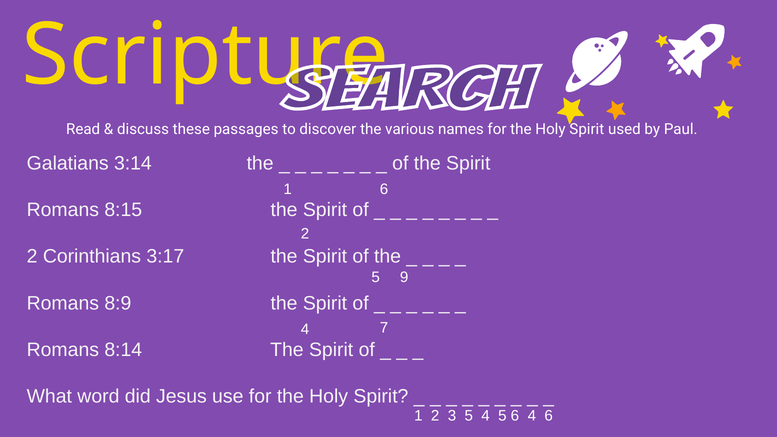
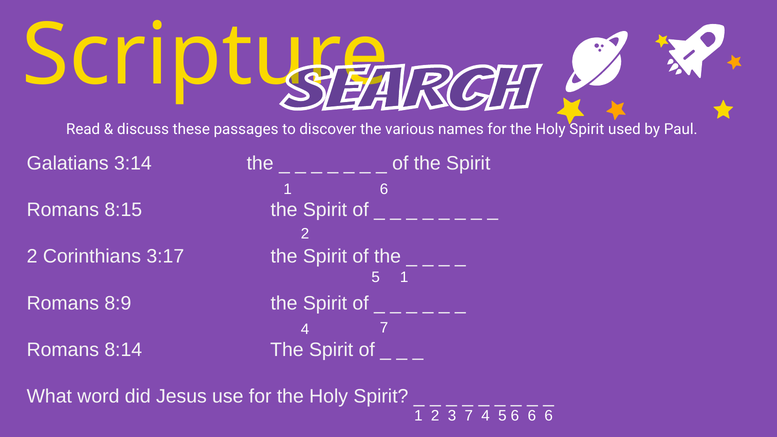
5 9: 9 -> 1
3 5: 5 -> 7
5 6 4: 4 -> 6
